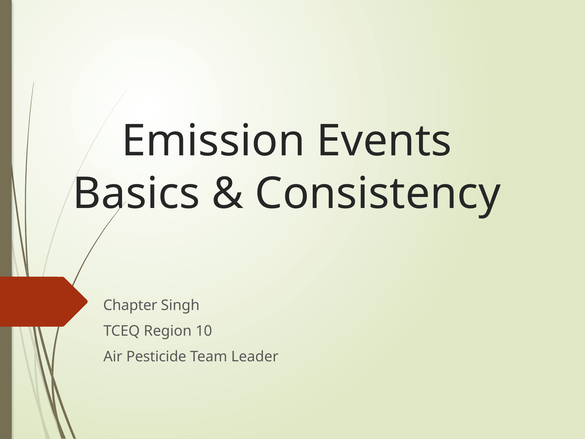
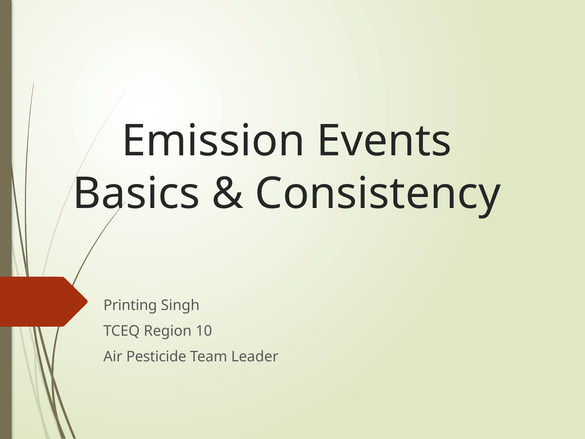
Chapter: Chapter -> Printing
